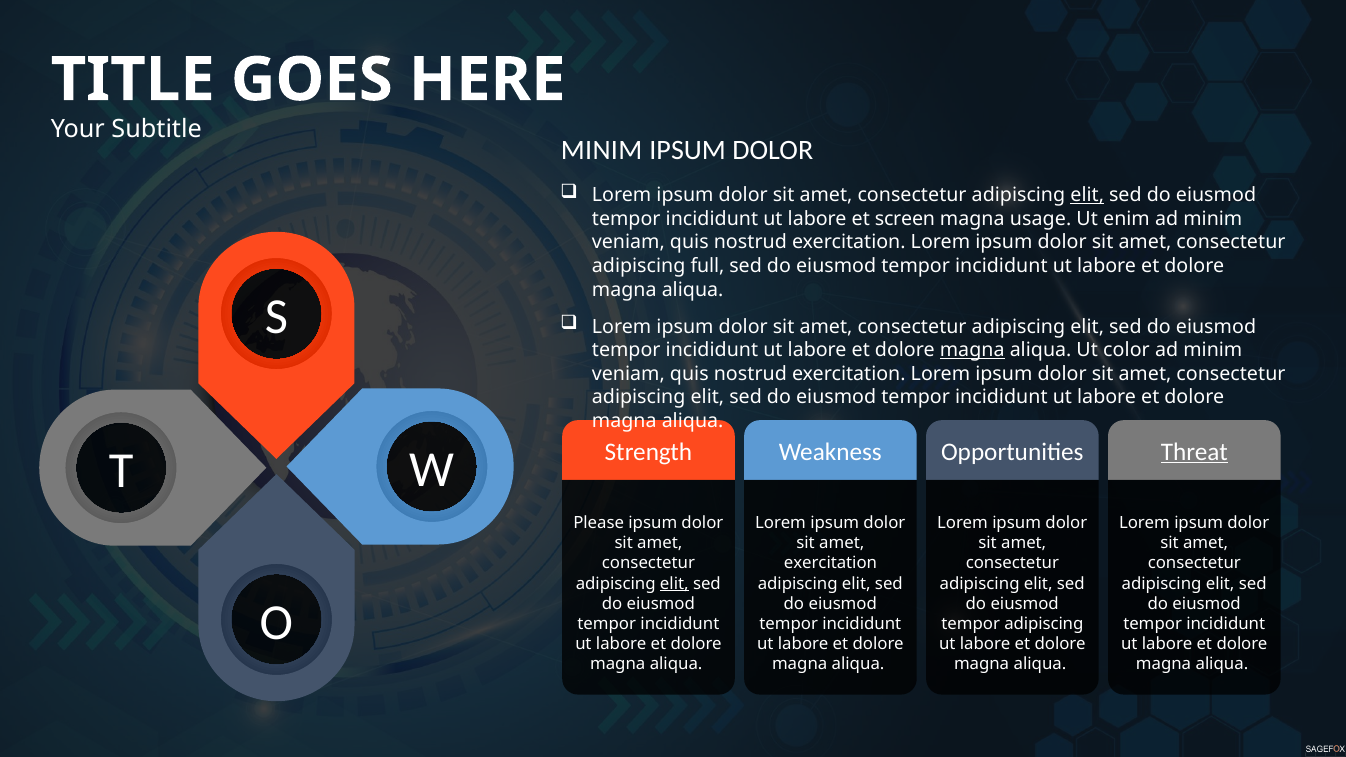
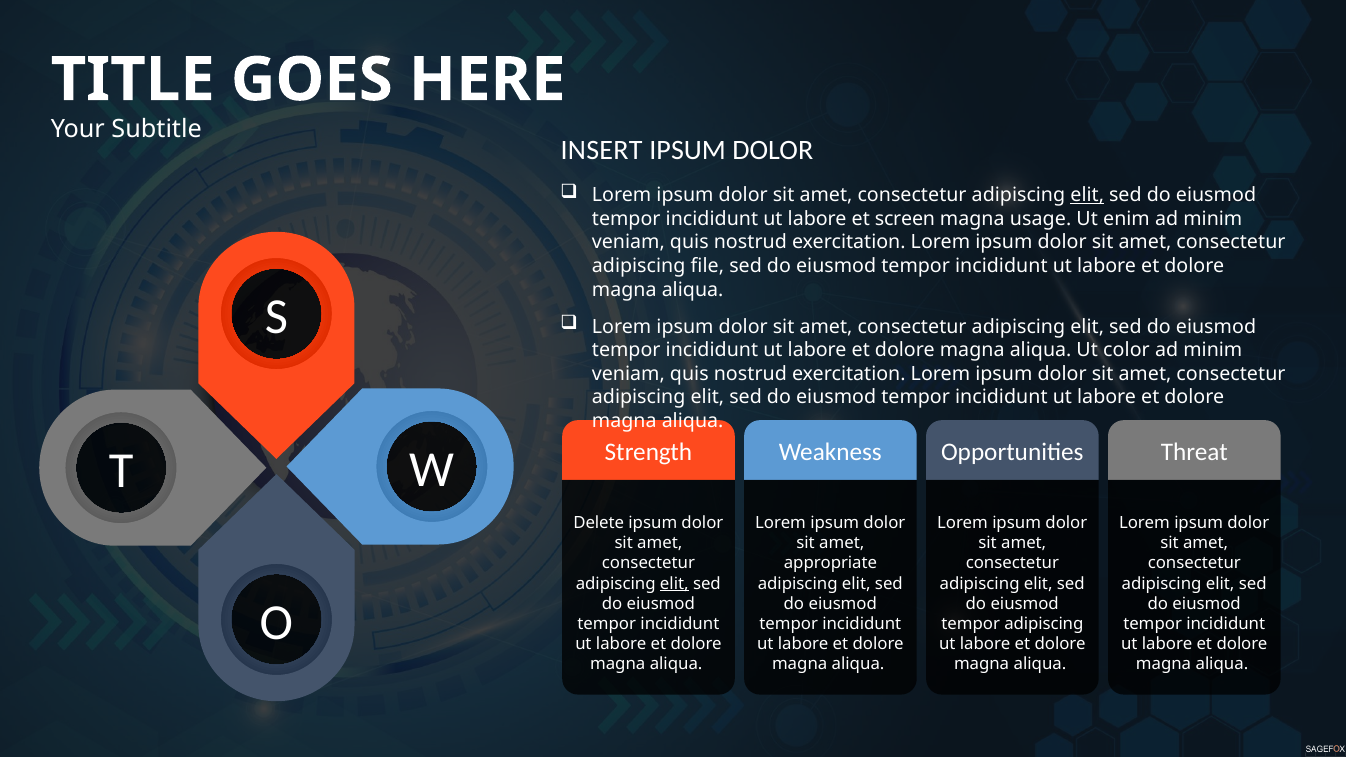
MINIM at (602, 150): MINIM -> INSERT
full: full -> file
magna at (972, 350) underline: present -> none
Threat underline: present -> none
Please: Please -> Delete
exercitation at (830, 563): exercitation -> appropriate
